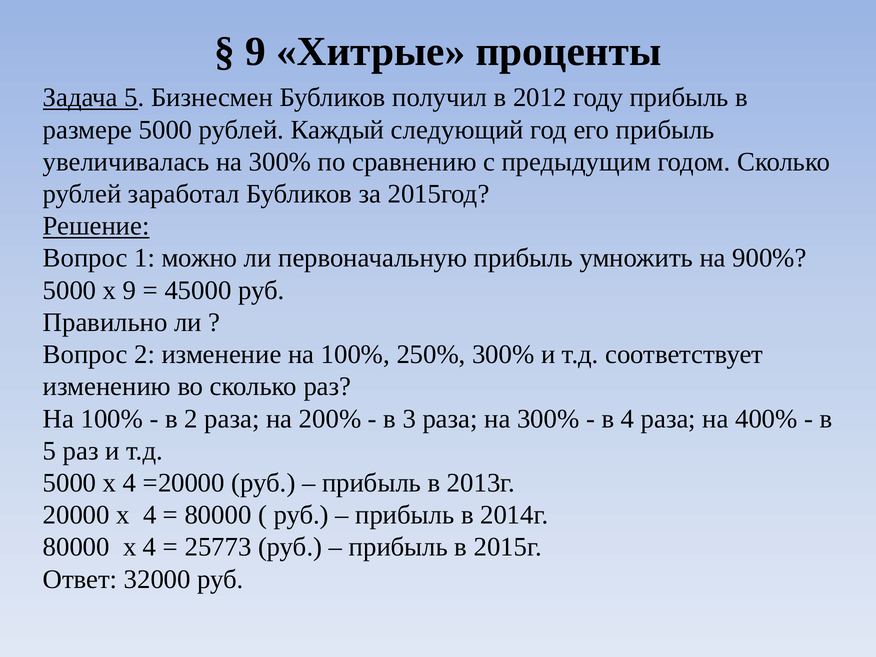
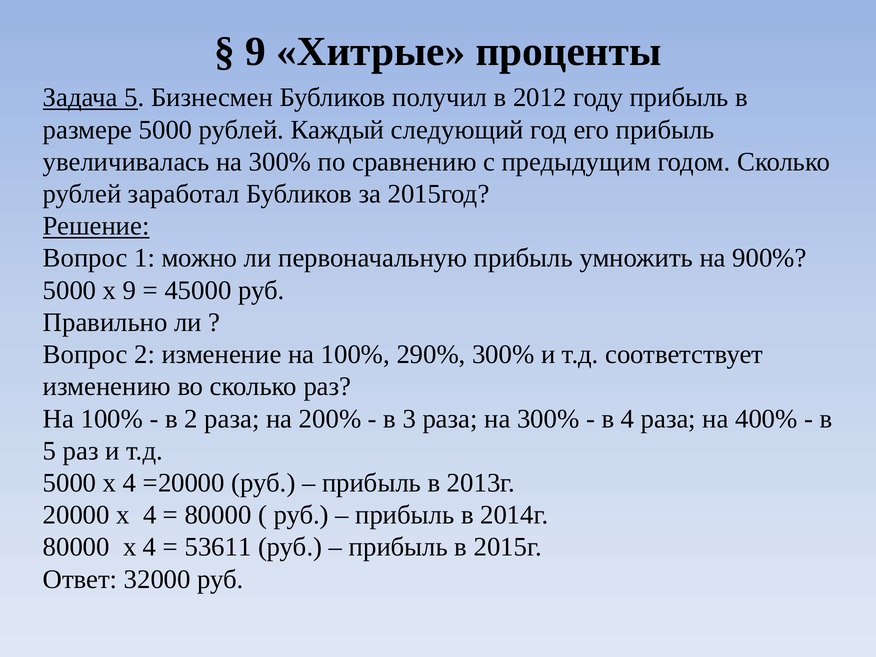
250%: 250% -> 290%
25773: 25773 -> 53611
